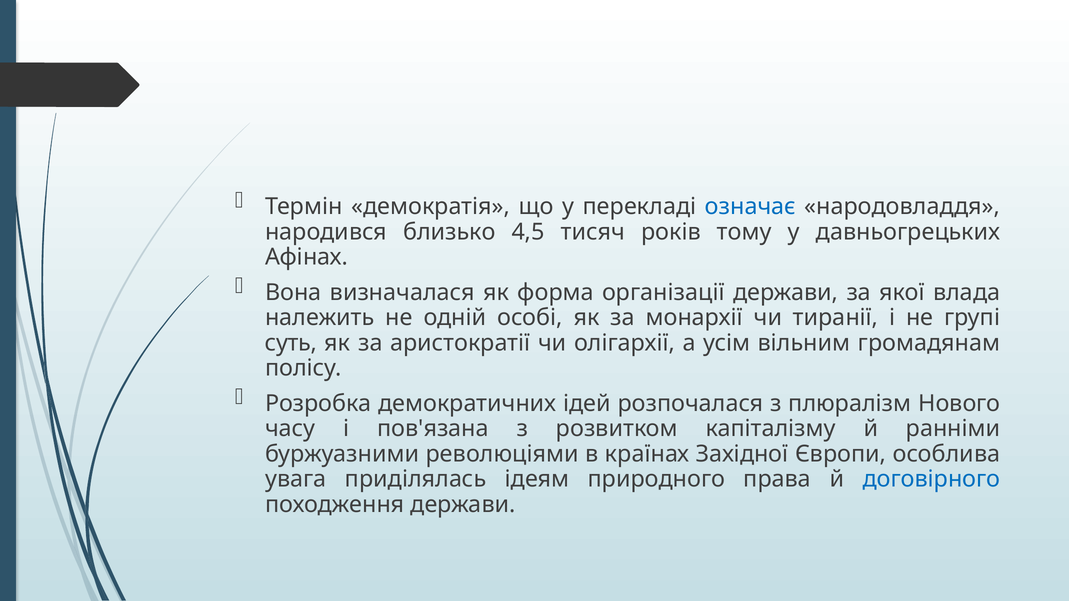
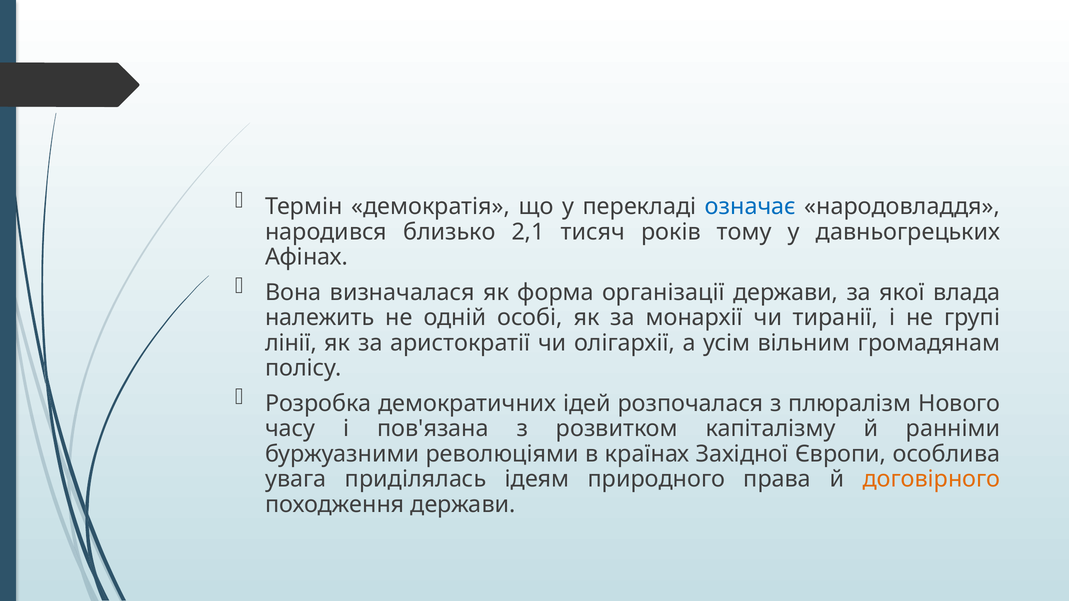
4,5: 4,5 -> 2,1
суть: суть -> лінії
договірного colour: blue -> orange
